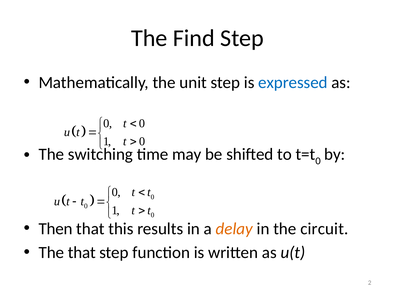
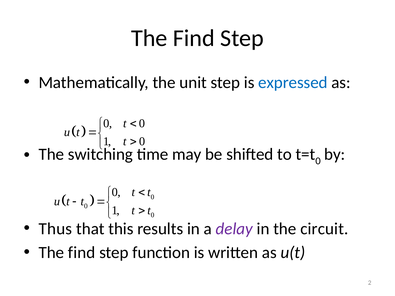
Then: Then -> Thus
delay colour: orange -> purple
that at (82, 253): that -> find
